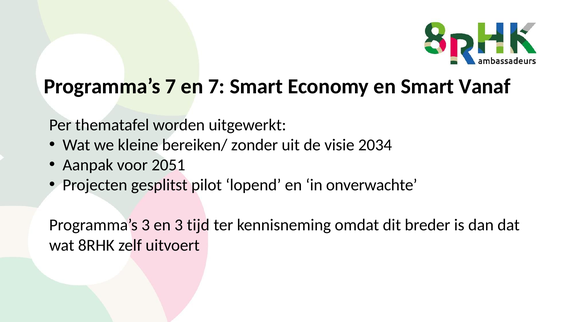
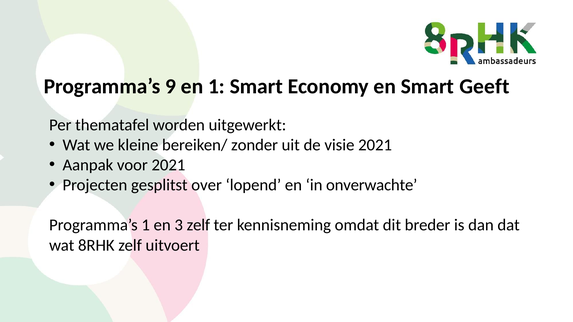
Programma’s 7: 7 -> 9
en 7: 7 -> 1
Vanaf: Vanaf -> Geeft
visie 2034: 2034 -> 2021
voor 2051: 2051 -> 2021
pilot: pilot -> over
Programma’s 3: 3 -> 1
3 tijd: tijd -> zelf
